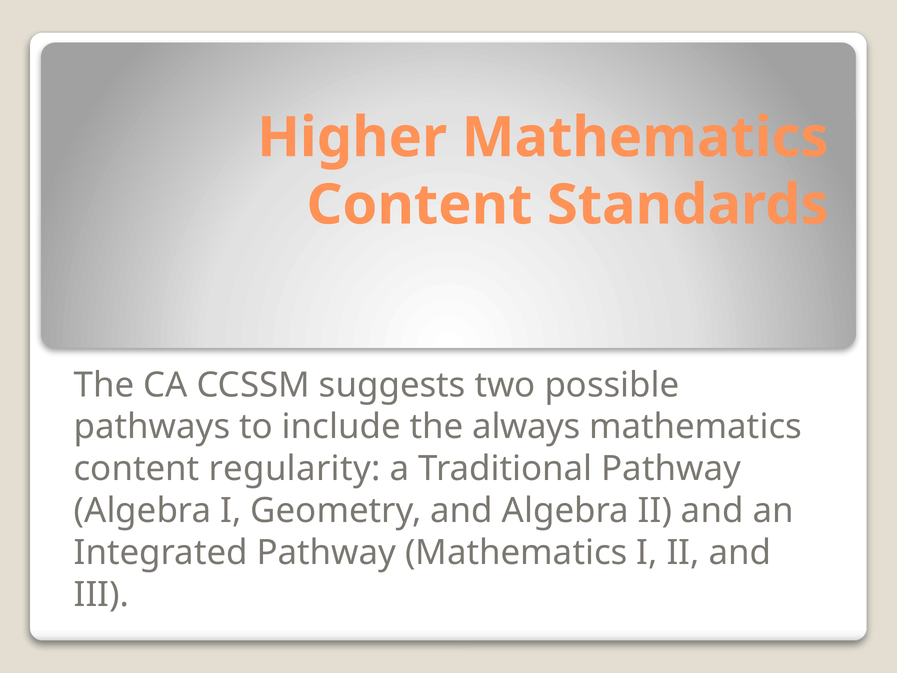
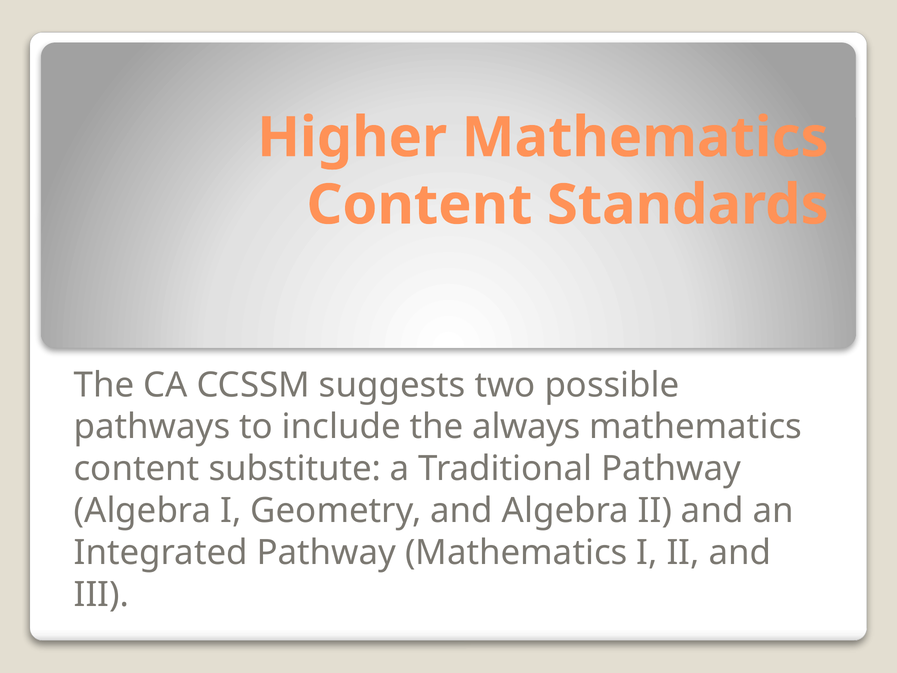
regularity: regularity -> substitute
